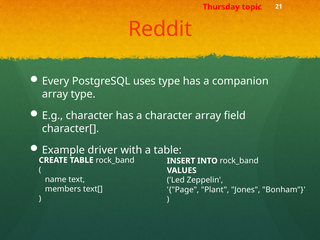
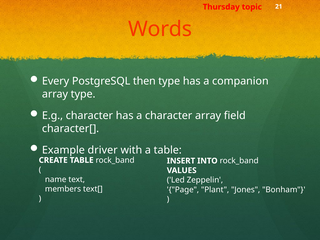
Reddit: Reddit -> Words
uses: uses -> then
